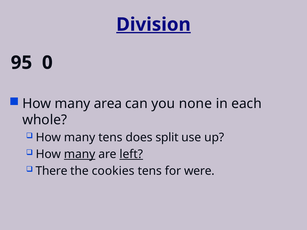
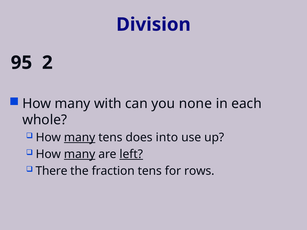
Division underline: present -> none
0: 0 -> 2
area: area -> with
many at (80, 138) underline: none -> present
split: split -> into
cookies: cookies -> fraction
were: were -> rows
